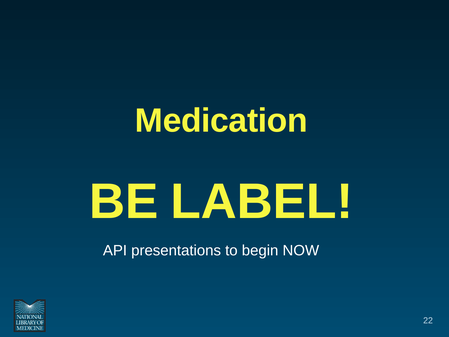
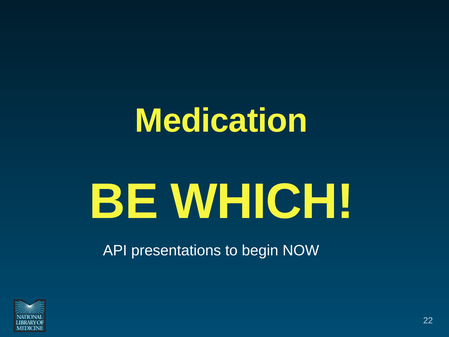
LABEL: LABEL -> WHICH
